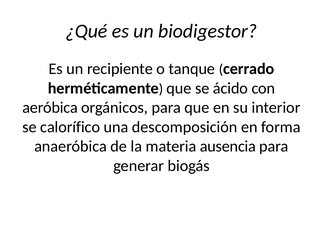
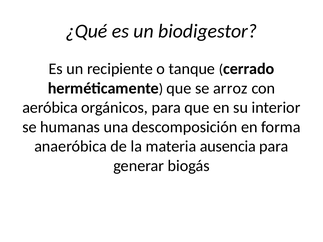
ácido: ácido -> arroz
calorífico: calorífico -> humanas
